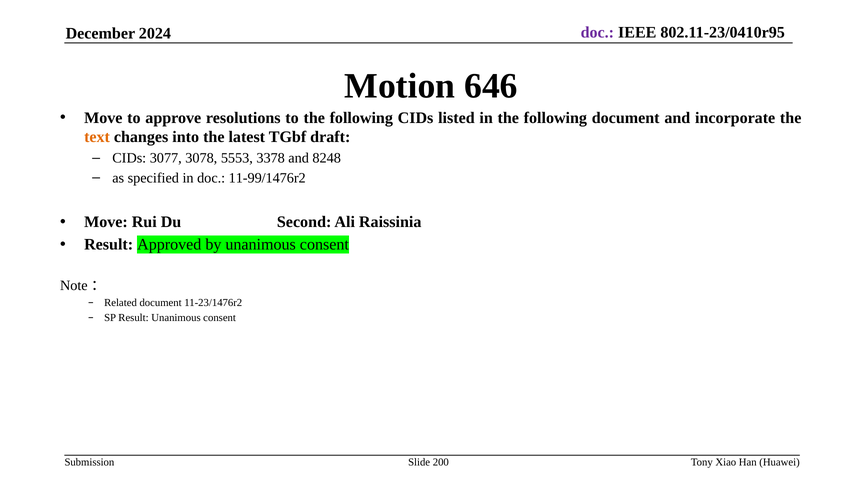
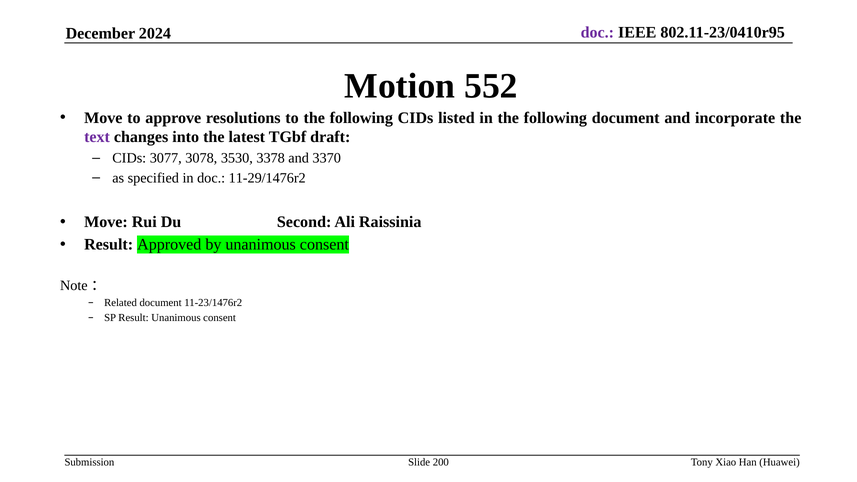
646: 646 -> 552
text colour: orange -> purple
5553: 5553 -> 3530
8248: 8248 -> 3370
11-99/1476r2: 11-99/1476r2 -> 11-29/1476r2
